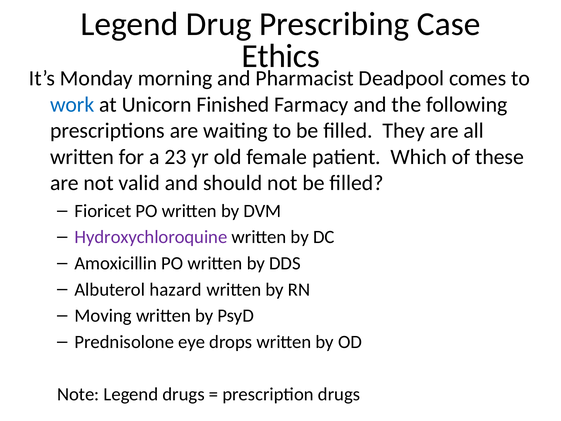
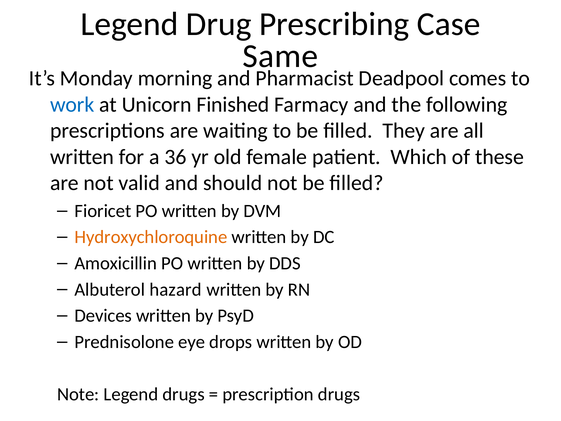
Ethics: Ethics -> Same
23: 23 -> 36
Hydroxychloroquine colour: purple -> orange
Moving: Moving -> Devices
